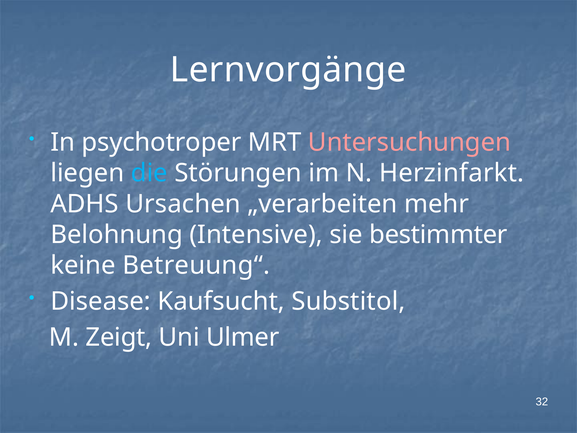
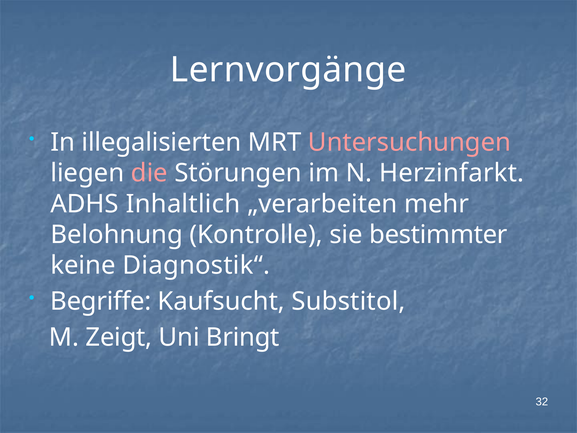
psychotroper: psychotroper -> illegalisierten
die colour: light blue -> pink
Ursachen: Ursachen -> Inhaltlich
Intensive: Intensive -> Kontrolle
Betreuung“: Betreuung“ -> Diagnostik“
Disease: Disease -> Begriffe
Ulmer: Ulmer -> Bringt
